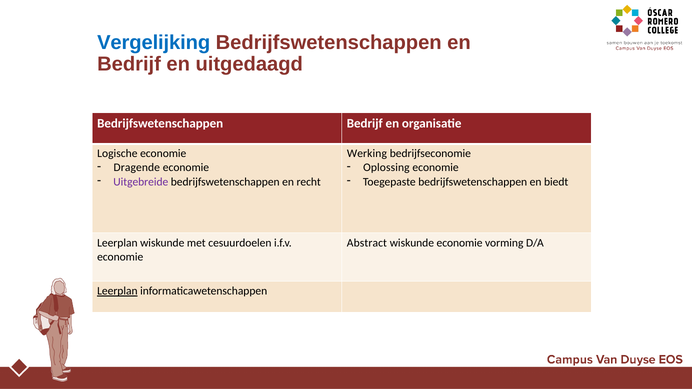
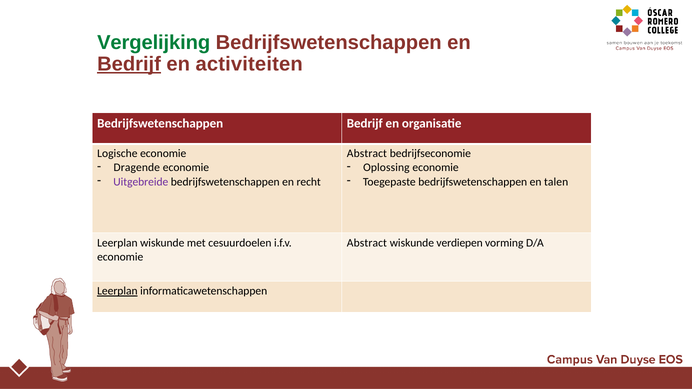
Vergelijking colour: blue -> green
Bedrijf at (129, 64) underline: none -> present
uitgedaagd: uitgedaagd -> activiteiten
Werking at (367, 154): Werking -> Abstract
biedt: biedt -> talen
wiskunde economie: economie -> verdiepen
